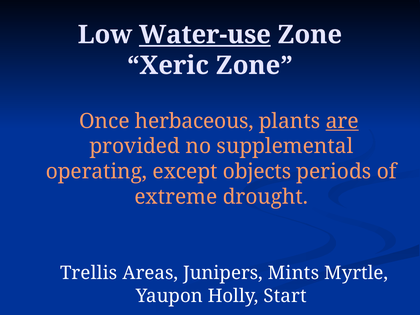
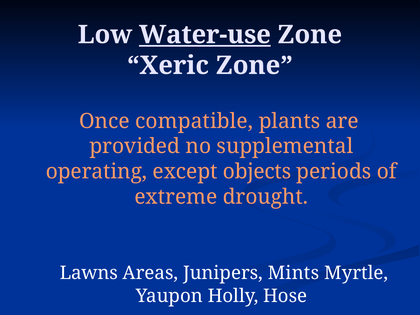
herbaceous: herbaceous -> compatible
are underline: present -> none
Trellis: Trellis -> Lawns
Start: Start -> Hose
